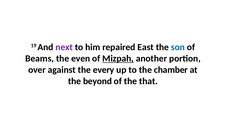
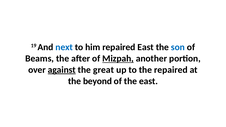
next colour: purple -> blue
even: even -> after
against underline: none -> present
every: every -> great
the chamber: chamber -> repaired
the that: that -> east
